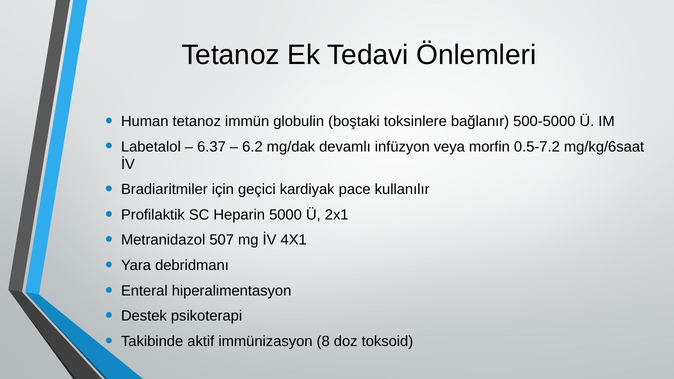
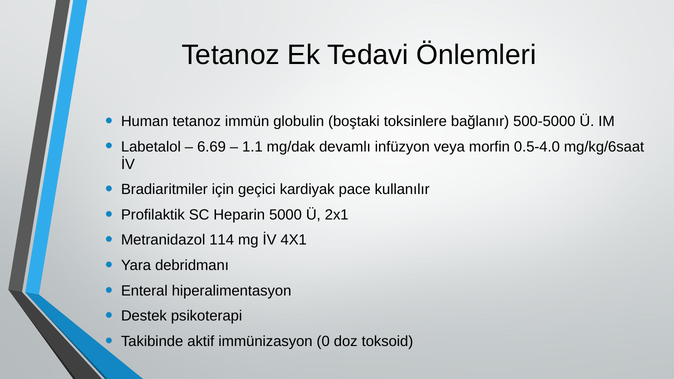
6.37: 6.37 -> 6.69
6.2: 6.2 -> 1.1
0.5-7.2: 0.5-7.2 -> 0.5-4.0
507: 507 -> 114
8: 8 -> 0
